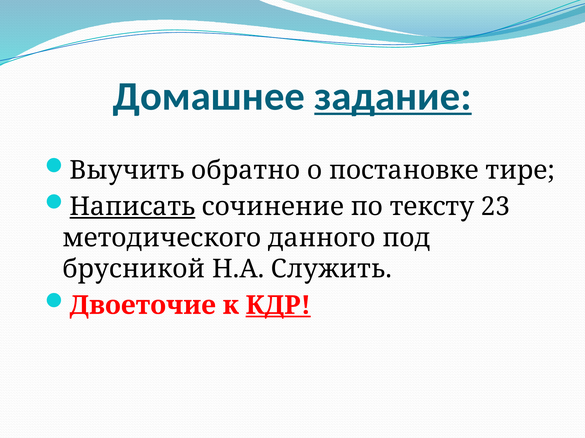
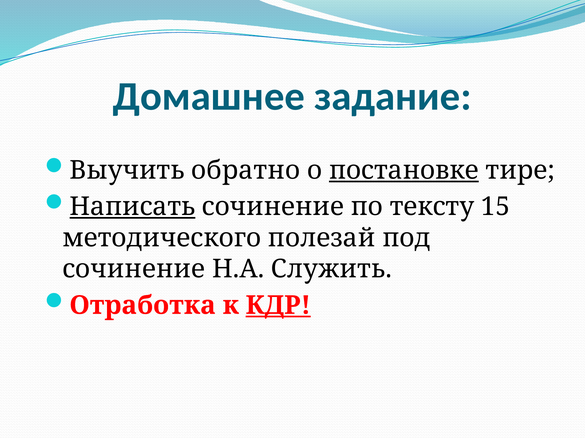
задание underline: present -> none
постановке underline: none -> present
23: 23 -> 15
данного: данного -> полезай
брусникой at (134, 269): брусникой -> сочинение
Двоеточие: Двоеточие -> Отработка
